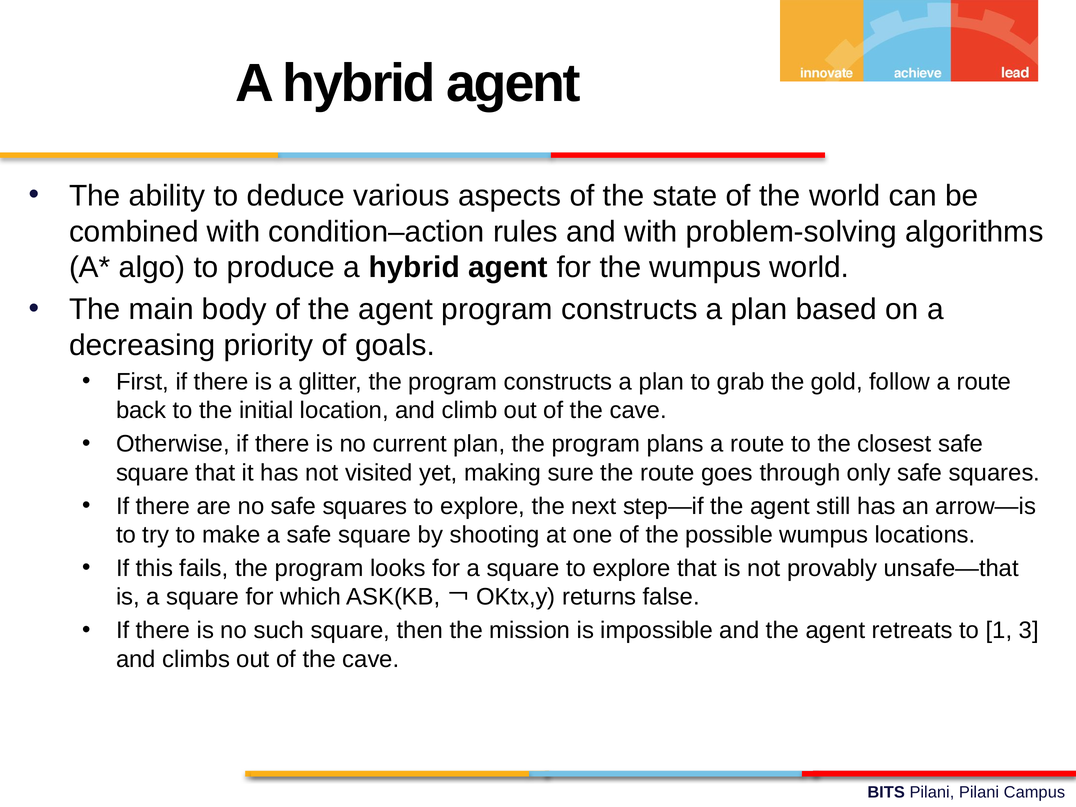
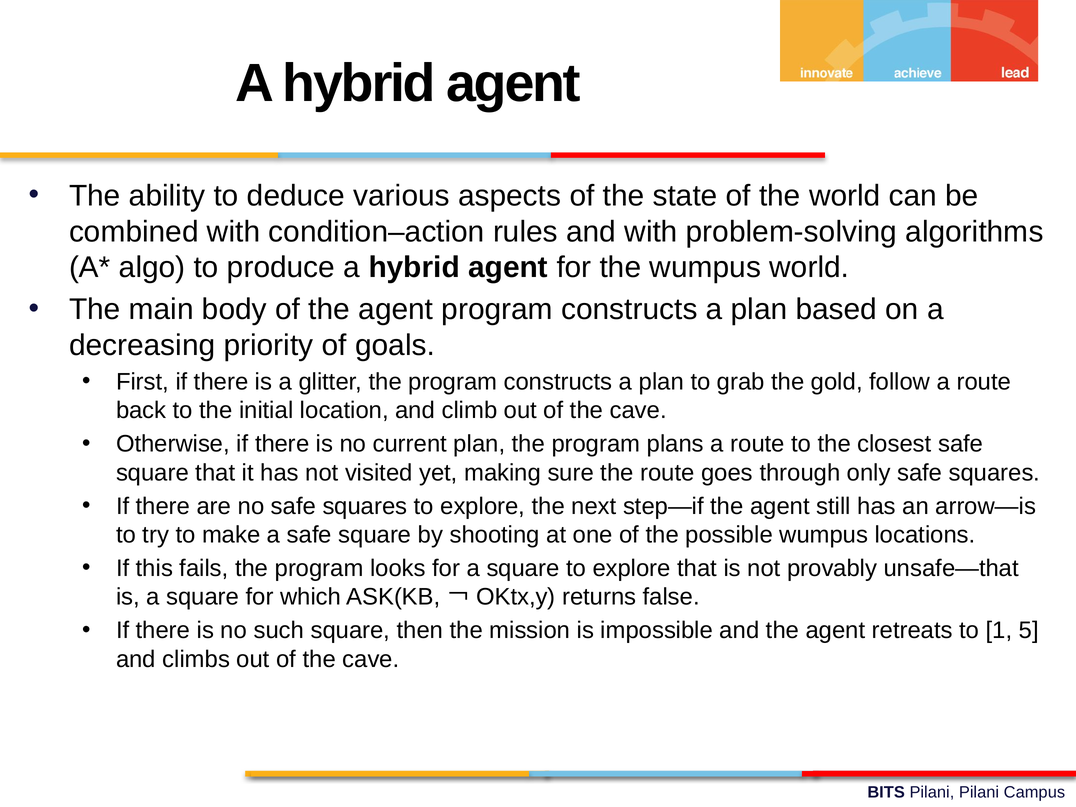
3: 3 -> 5
